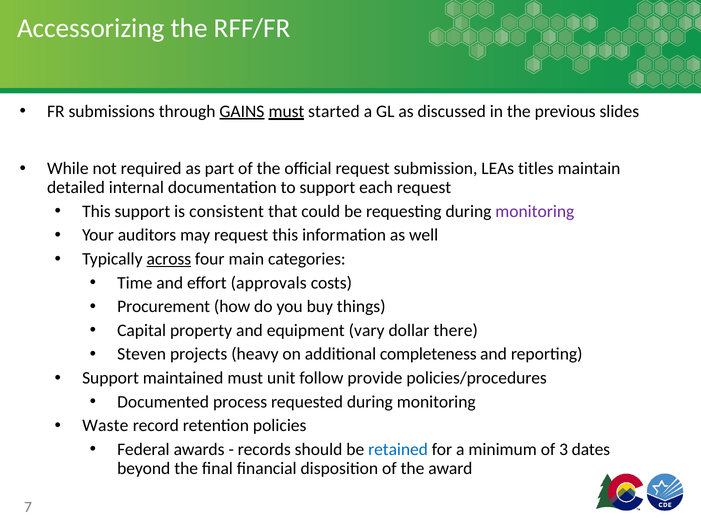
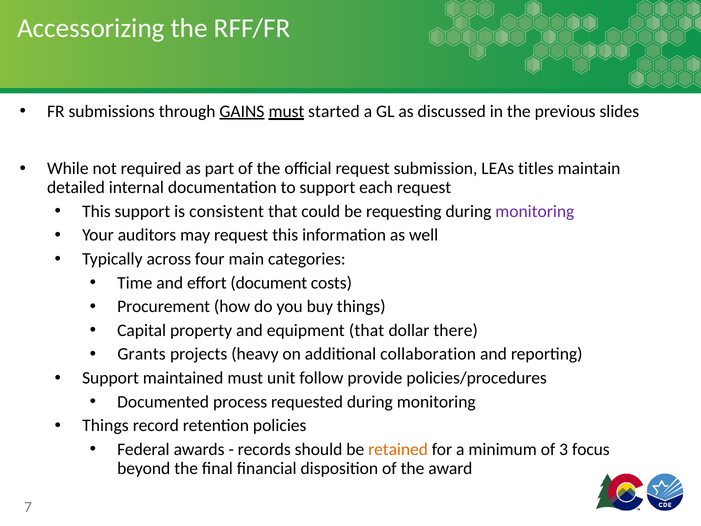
across underline: present -> none
approvals: approvals -> document
equipment vary: vary -> that
Steven: Steven -> Grants
completeness: completeness -> collaboration
Waste at (105, 425): Waste -> Things
retained colour: blue -> orange
dates: dates -> focus
